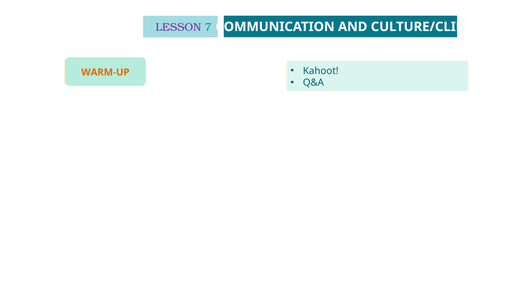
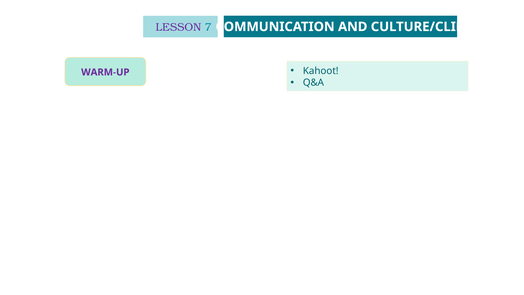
WARM-UP colour: orange -> purple
